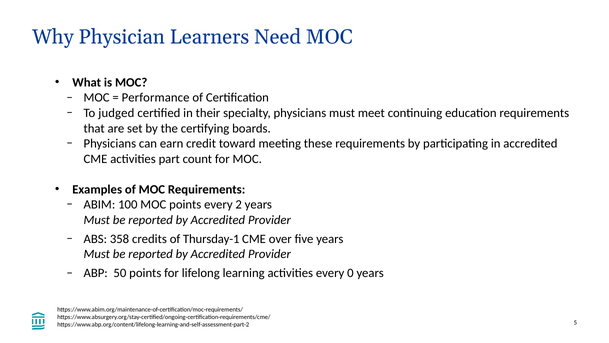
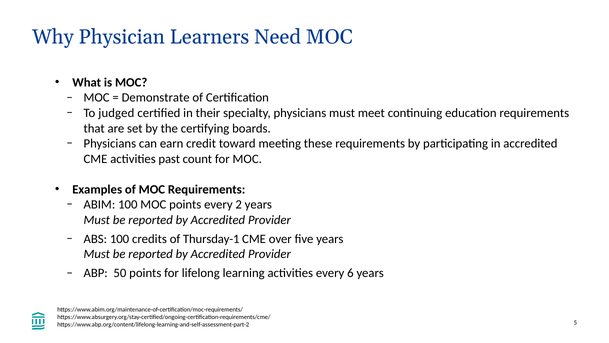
Performance: Performance -> Demonstrate
part: part -> past
ABS 358: 358 -> 100
0: 0 -> 6
